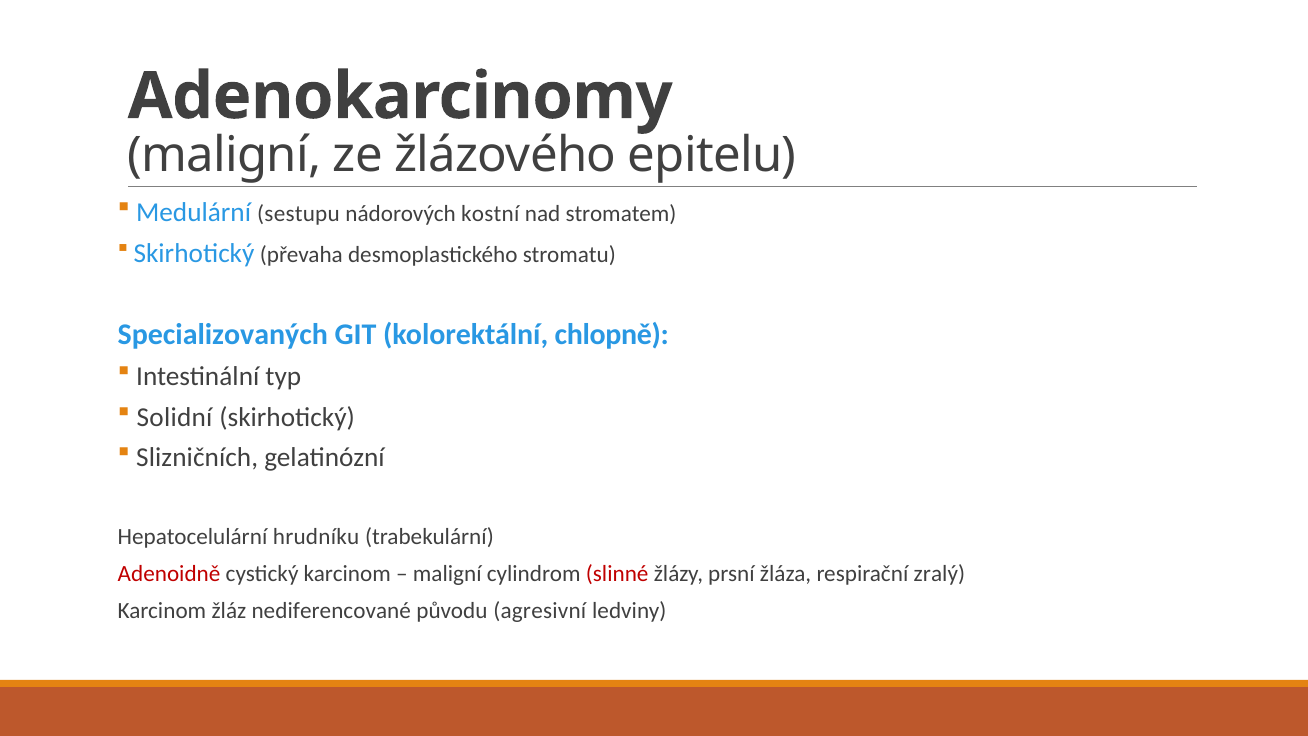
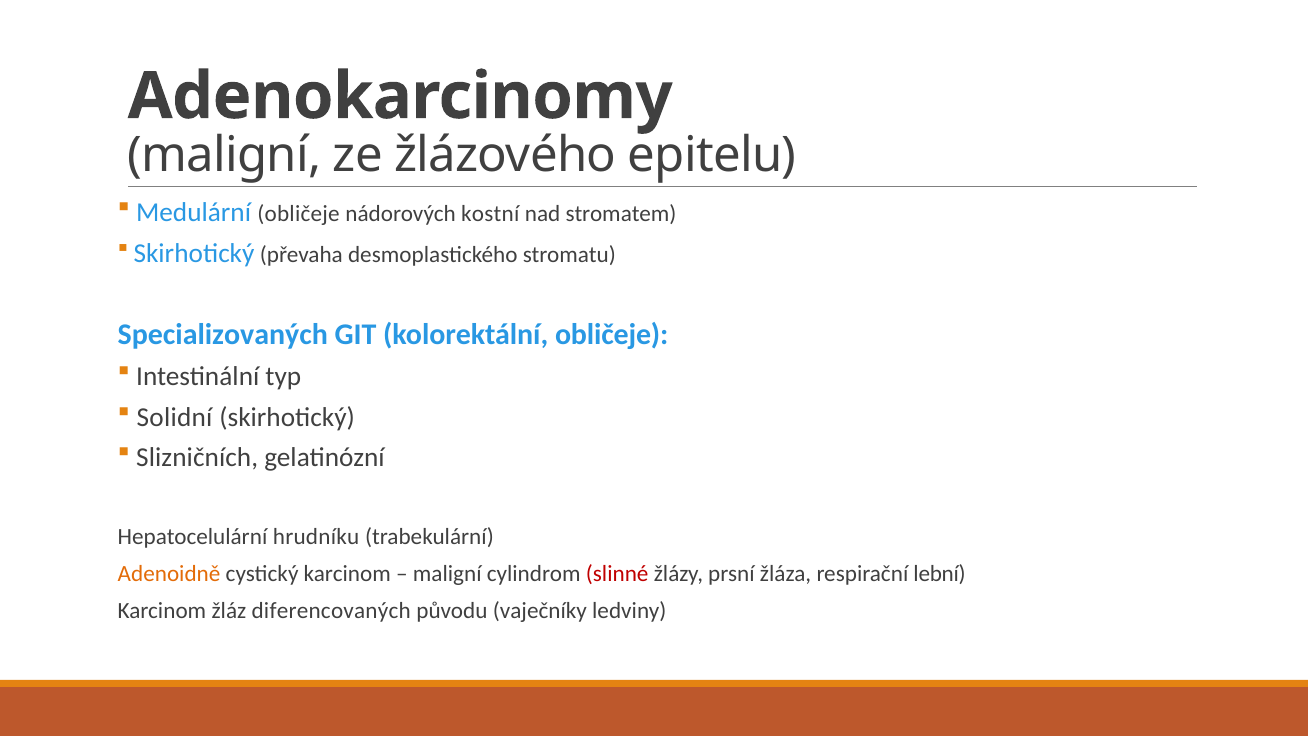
Medulární sestupu: sestupu -> obličeje
kolorektální chlopně: chlopně -> obličeje
Adenoidně colour: red -> orange
zralý: zralý -> lební
nediferencované: nediferencované -> diferencovaných
agresivní: agresivní -> vaječníky
